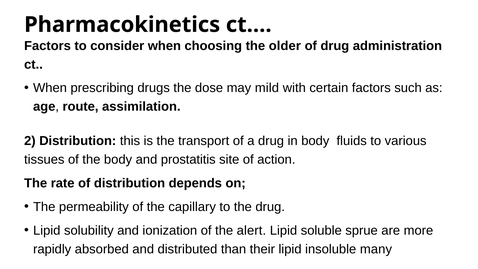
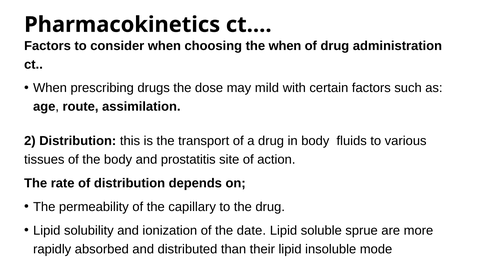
the older: older -> when
alert: alert -> date
many: many -> mode
